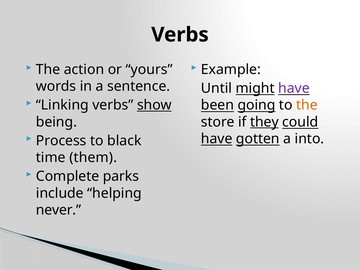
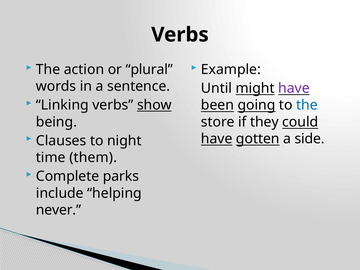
yours: yours -> plural
the at (307, 105) colour: orange -> blue
they underline: present -> none
into: into -> side
Process: Process -> Clauses
black: black -> night
